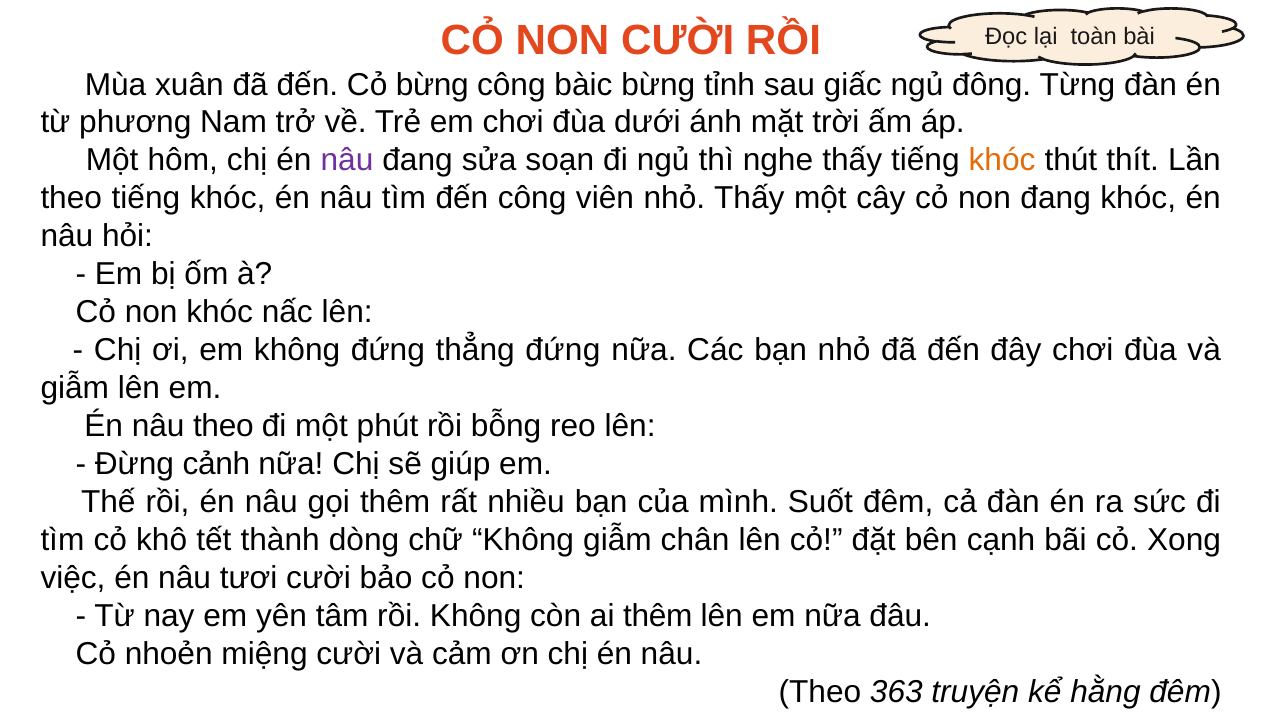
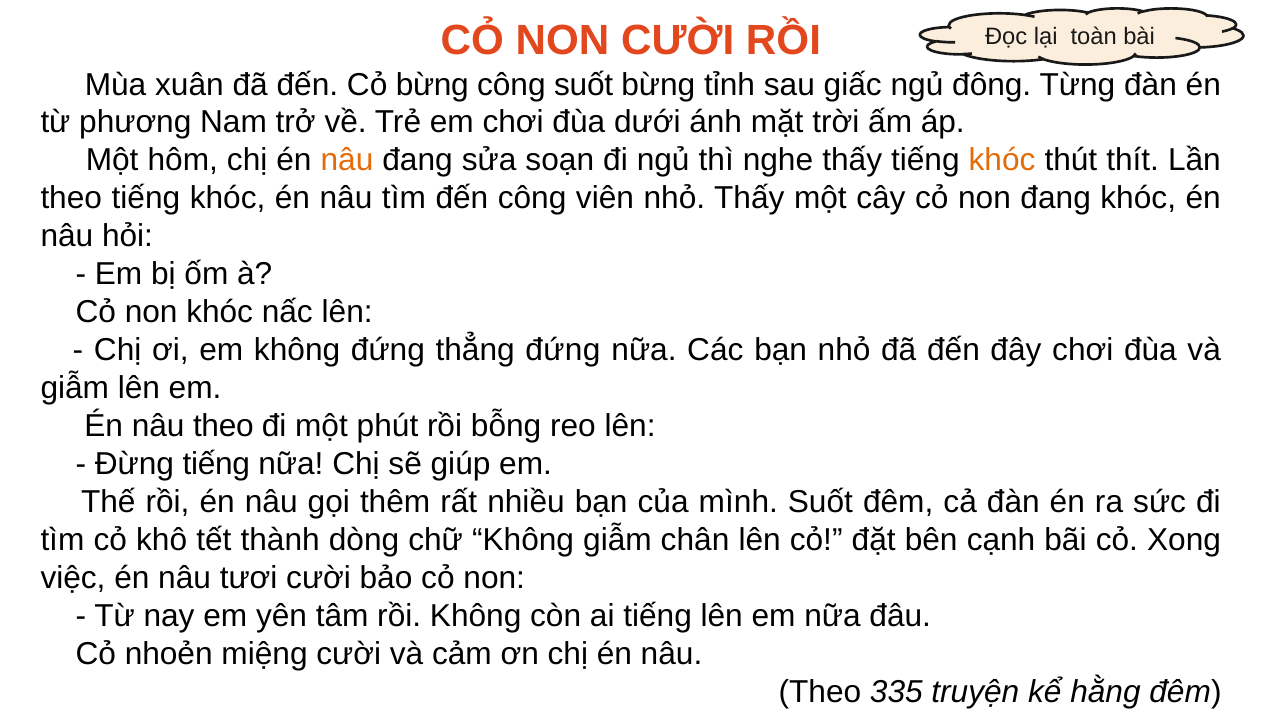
công bàic: bàic -> suốt
nâu at (347, 160) colour: purple -> orange
Đừng cảnh: cảnh -> tiếng
ai thêm: thêm -> tiếng
363: 363 -> 335
